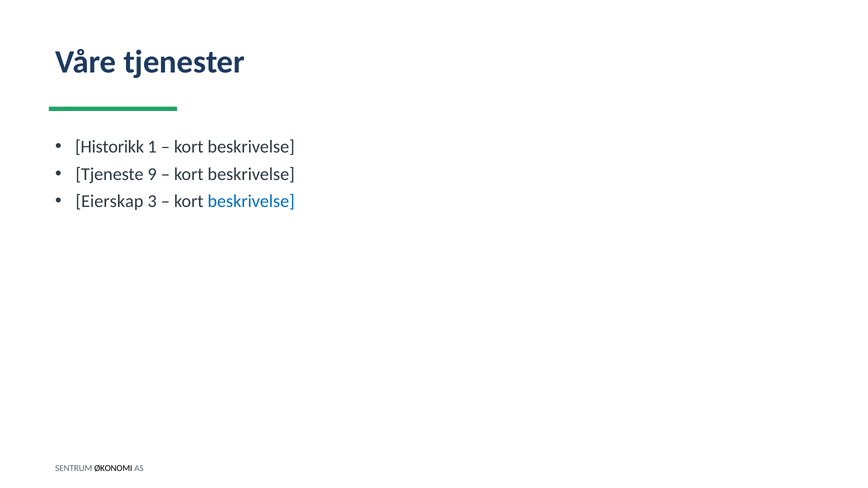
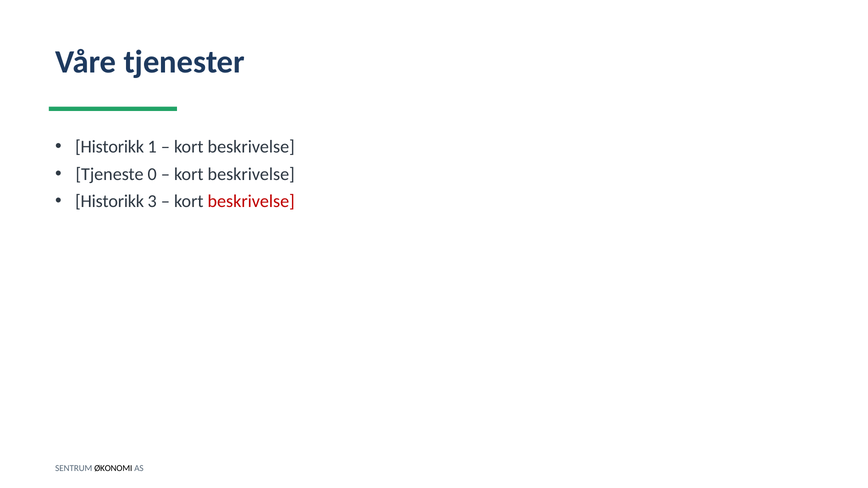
9: 9 -> 0
Eierskap at (110, 201): Eierskap -> Historikk
beskrivelse at (251, 201) colour: blue -> red
